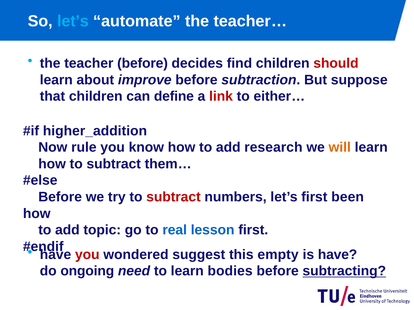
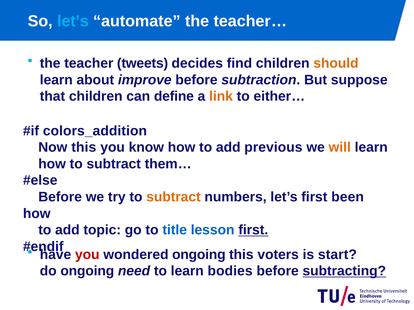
teacher before: before -> tweets
should colour: red -> orange
link colour: red -> orange
higher_addition: higher_addition -> colors_addition
Now rule: rule -> this
research: research -> previous
subtract at (173, 197) colour: red -> orange
real: real -> title
first at (253, 230) underline: none -> present
wondered suggest: suggest -> ongoing
empty: empty -> voters
is have: have -> start
